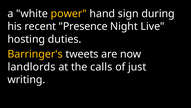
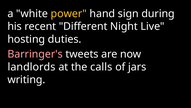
Presence: Presence -> Different
Barringer's colour: yellow -> pink
just: just -> jars
